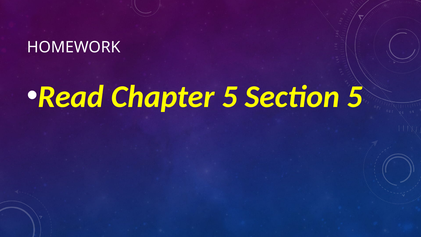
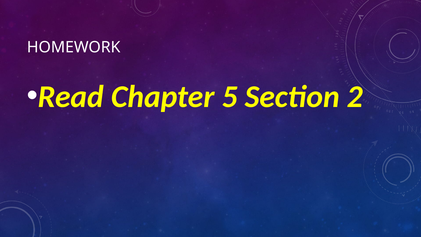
Section 5: 5 -> 2
